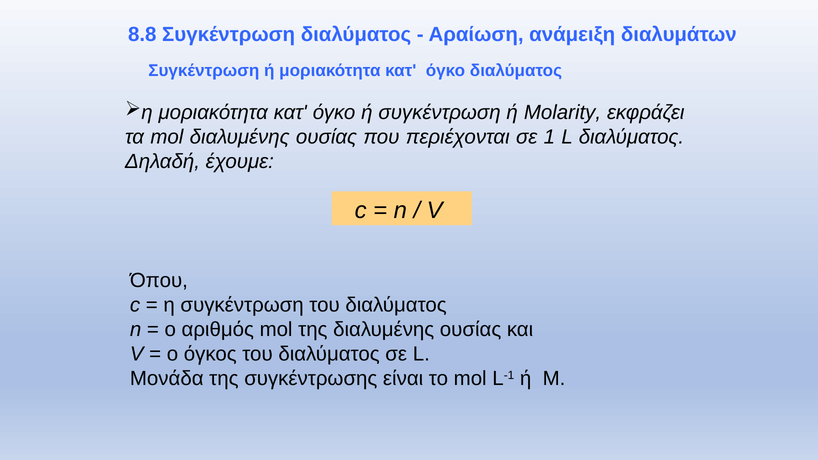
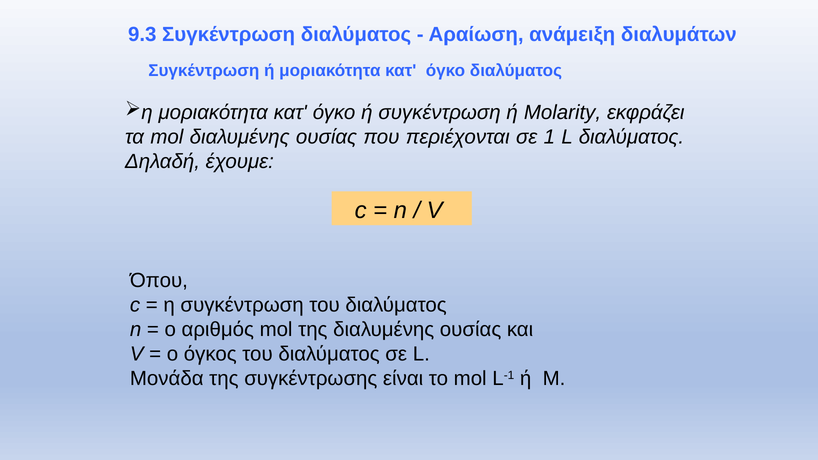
8.8: 8.8 -> 9.3
